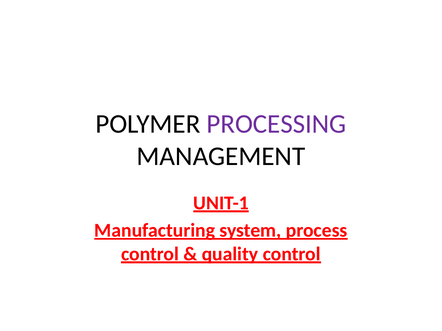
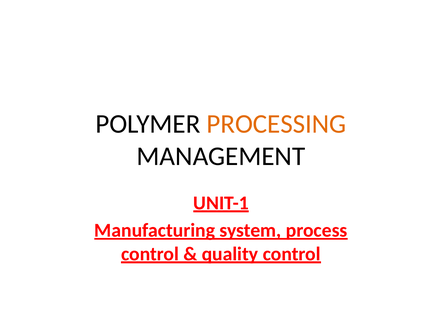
PROCESSING colour: purple -> orange
